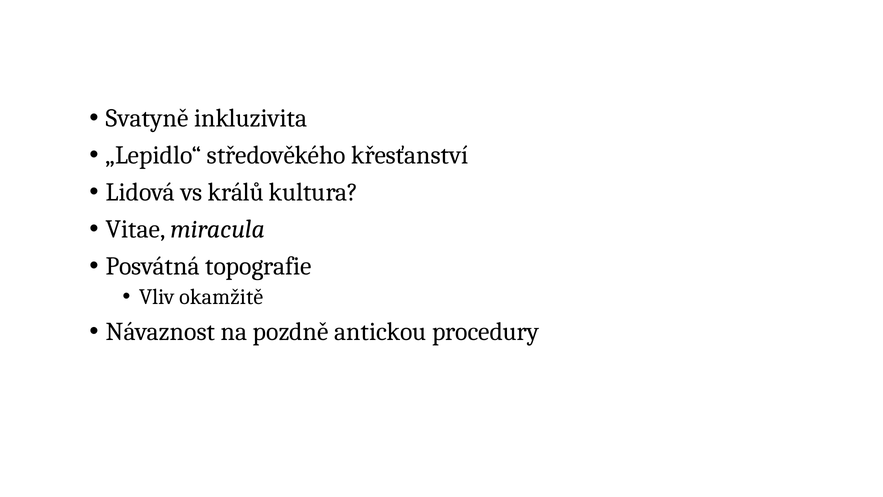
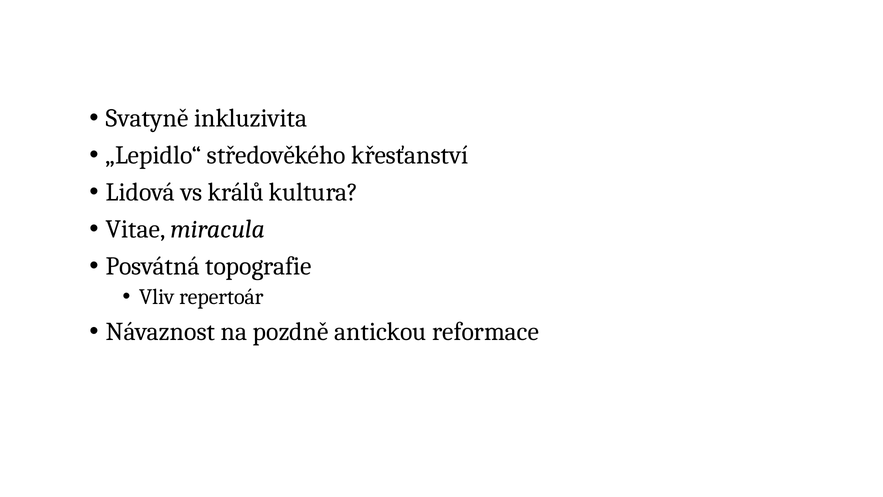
okamžitě: okamžitě -> repertoár
procedury: procedury -> reformace
